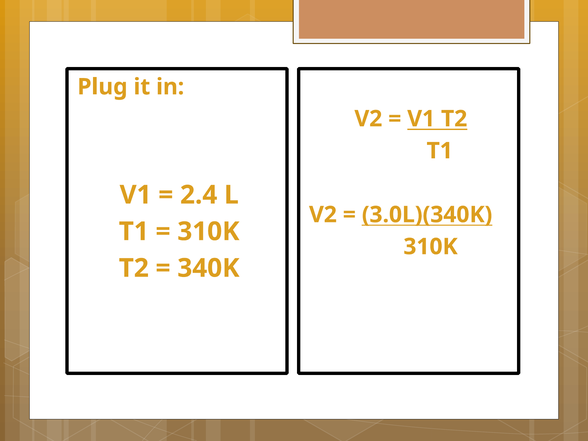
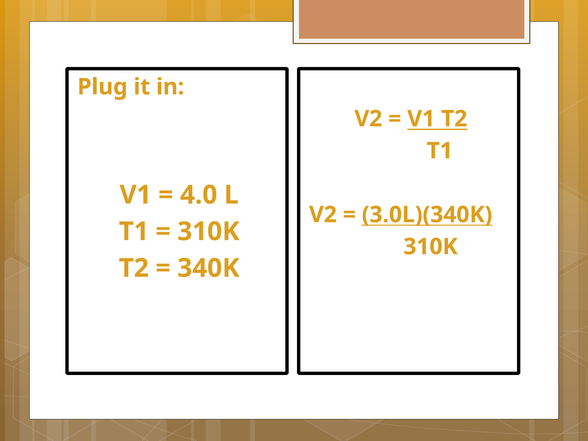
2.4: 2.4 -> 4.0
